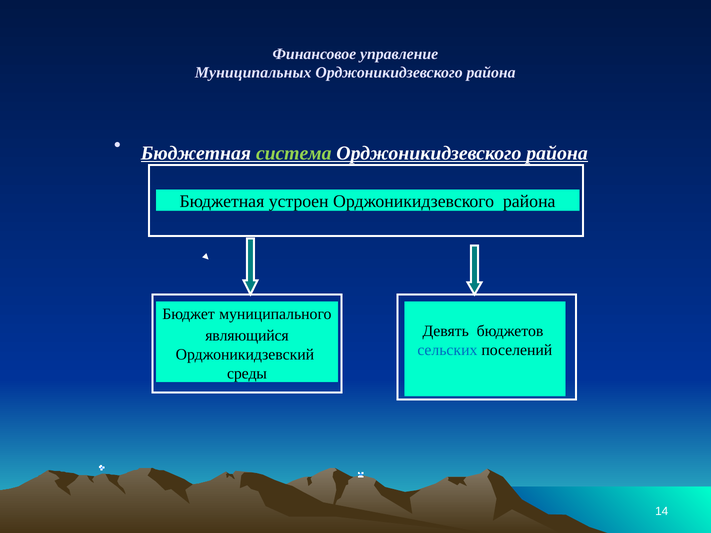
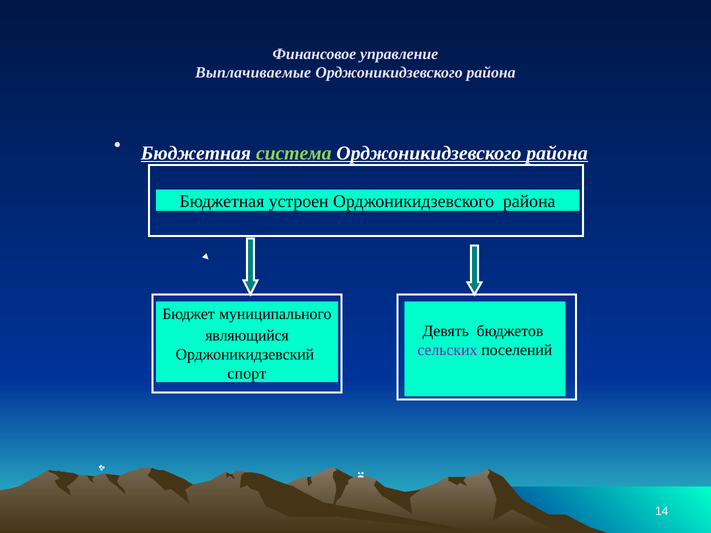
Муниципальных: Муниципальных -> Выплачиваемые
сельских colour: blue -> purple
среды: среды -> спорт
